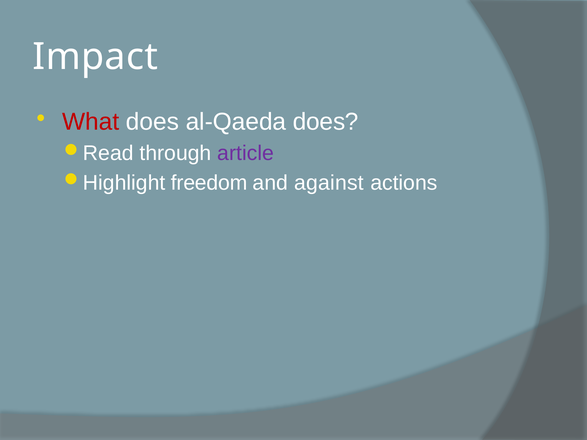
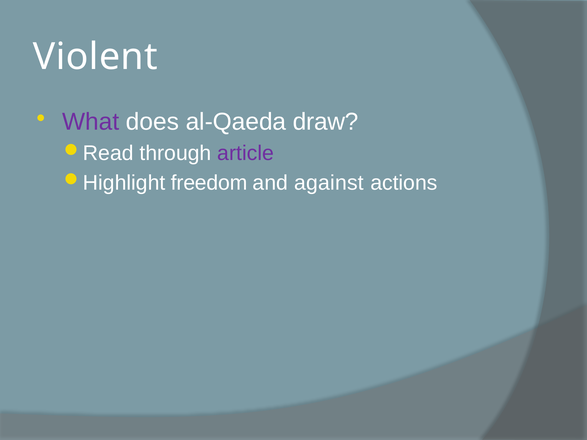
Impact: Impact -> Violent
What colour: red -> purple
al-Qaeda does: does -> draw
